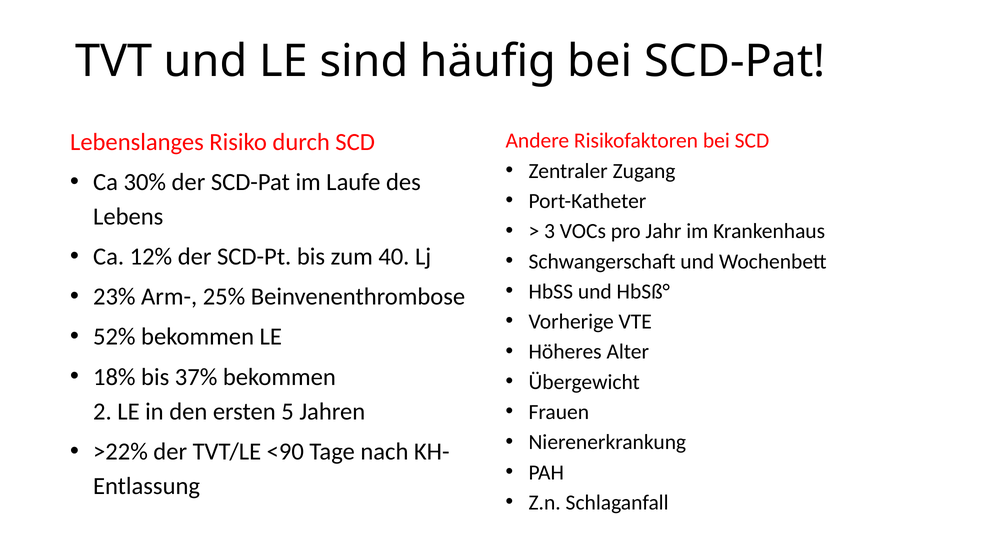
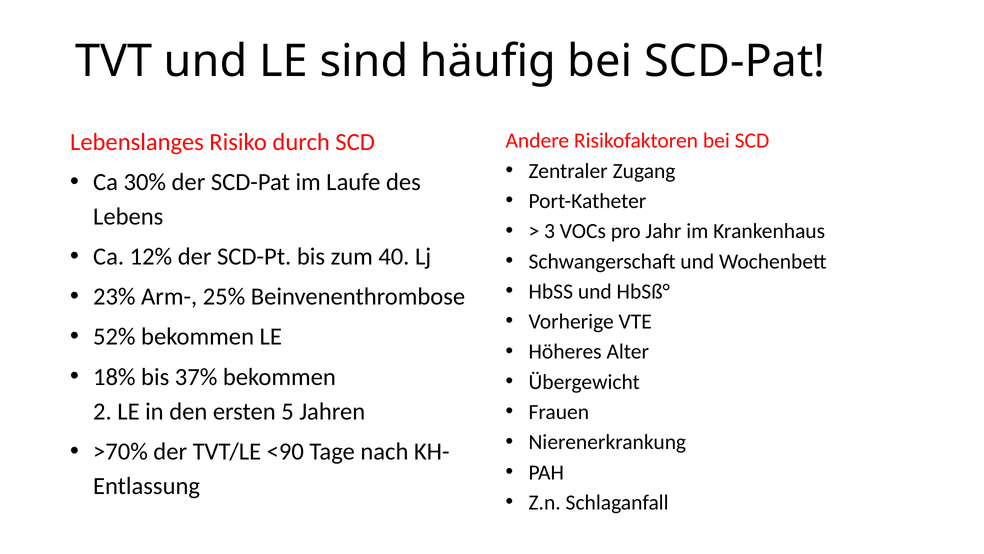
>22%: >22% -> >70%
